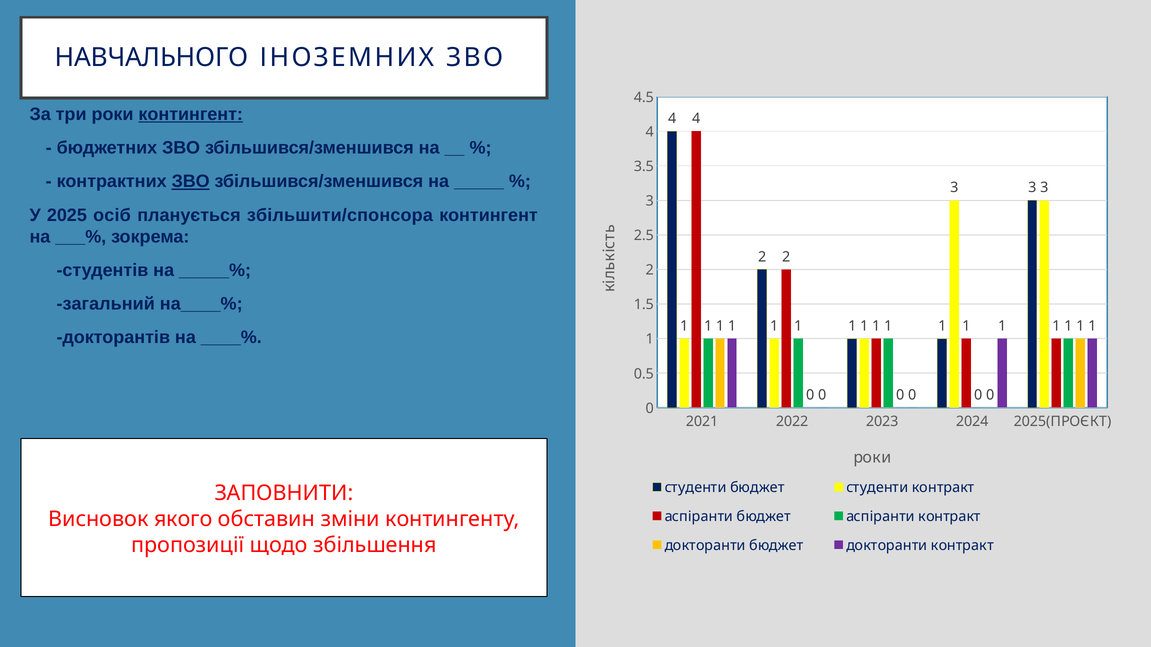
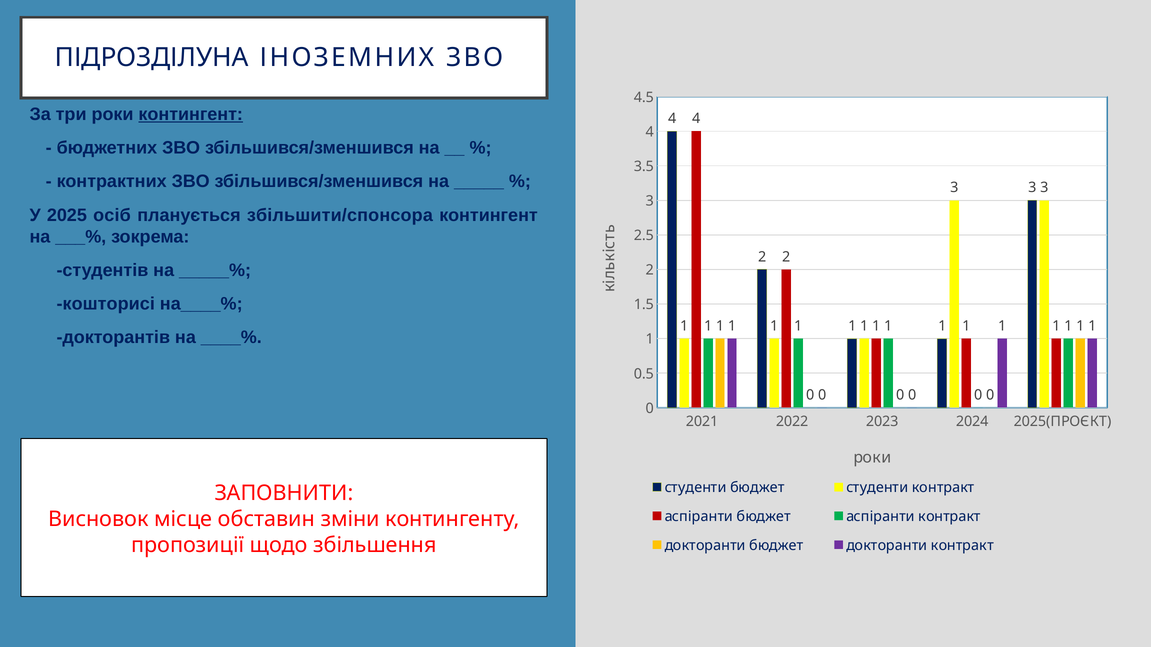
НАВЧАЛЬНОГО: НАВЧАЛЬНОГО -> ПІДРОЗДІЛУНА
ЗВО at (191, 182) underline: present -> none
загальний: загальний -> кошторисі
якого: якого -> місце
